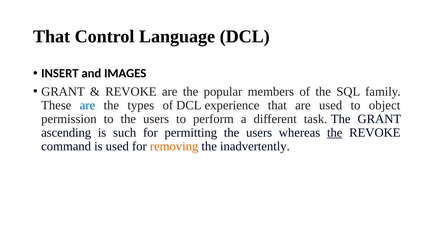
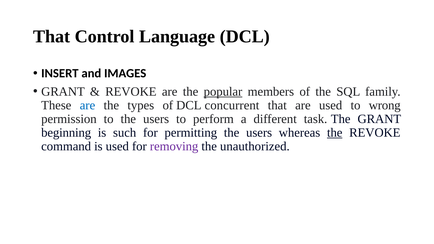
popular underline: none -> present
experience: experience -> concurrent
object: object -> wrong
ascending: ascending -> beginning
removing colour: orange -> purple
inadvertently: inadvertently -> unauthorized
